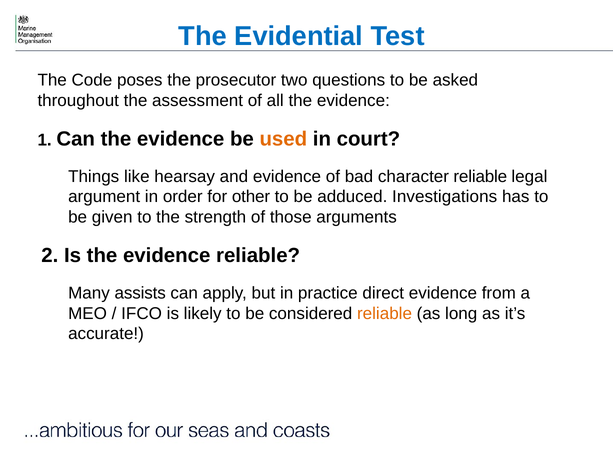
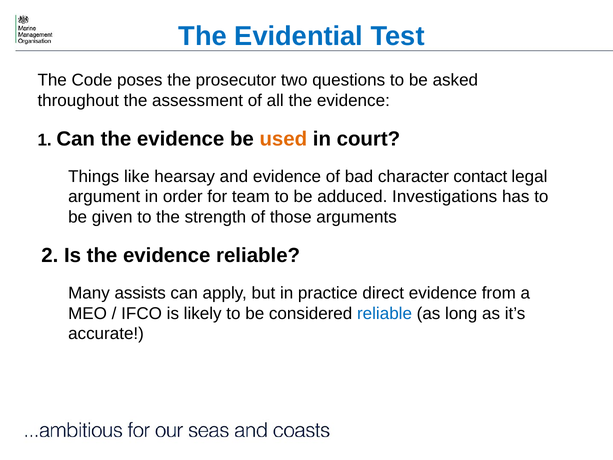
character reliable: reliable -> contact
other: other -> team
reliable at (385, 313) colour: orange -> blue
